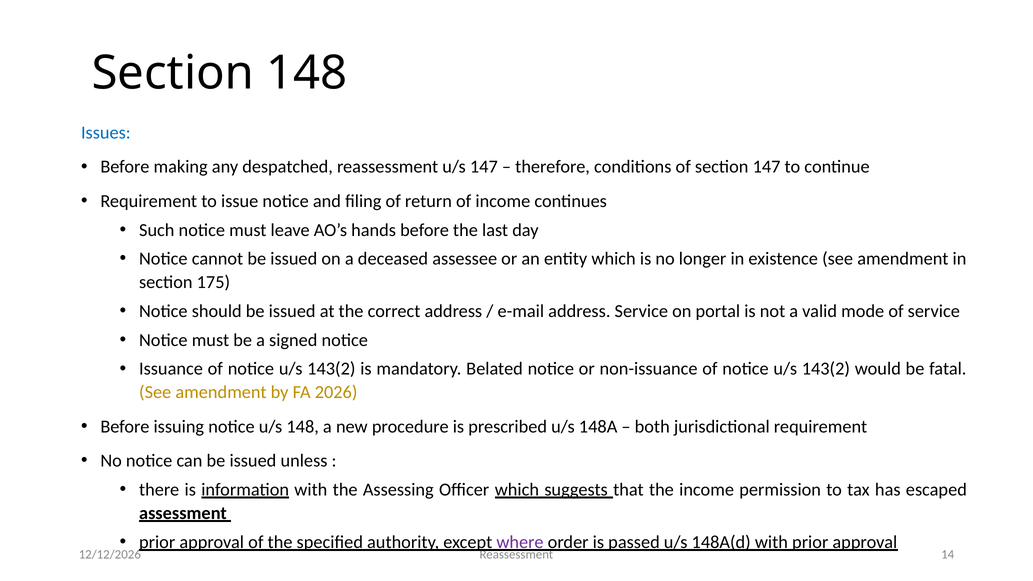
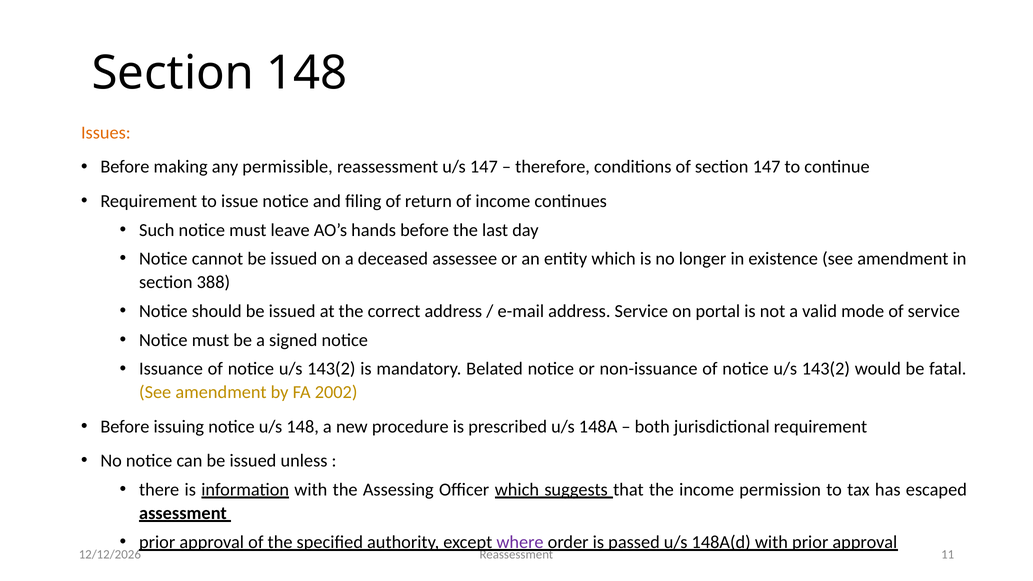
Issues colour: blue -> orange
despatched: despatched -> permissible
175: 175 -> 388
2026: 2026 -> 2002
14: 14 -> 11
